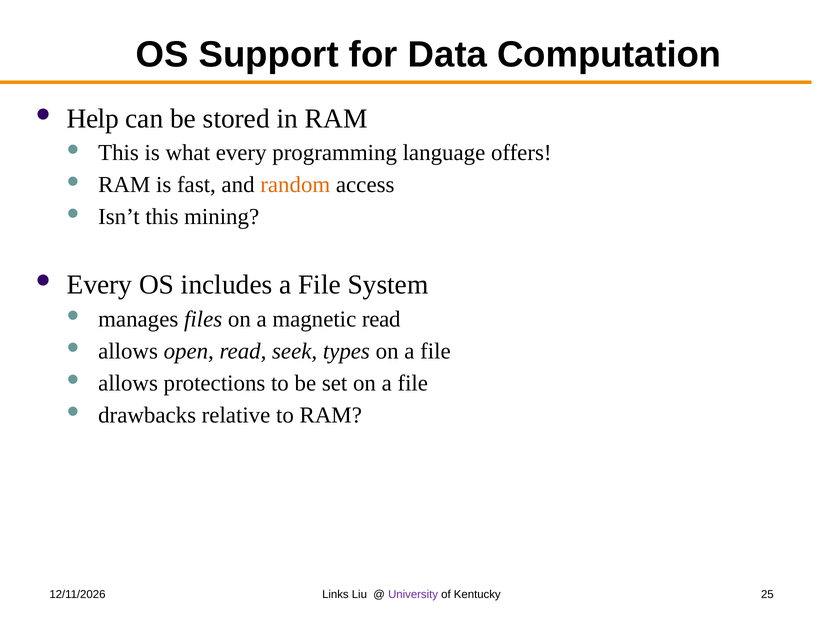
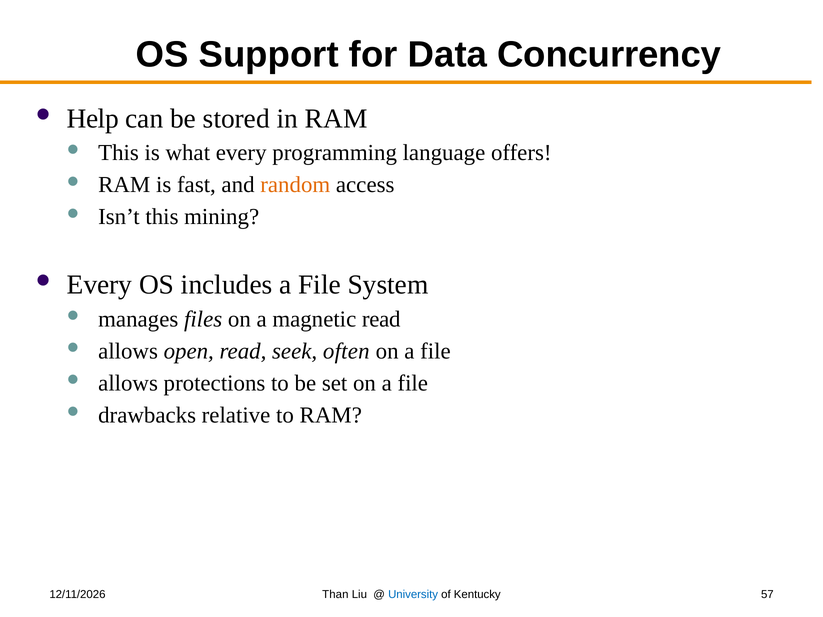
Computation: Computation -> Concurrency
types: types -> often
Links: Links -> Than
University colour: purple -> blue
25: 25 -> 57
